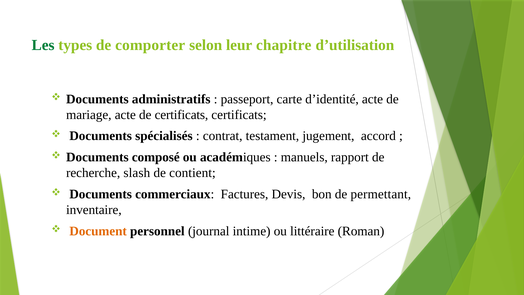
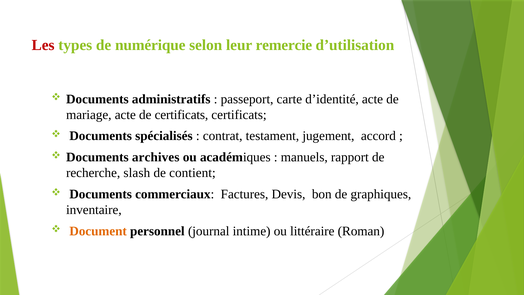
Les colour: green -> red
comporter: comporter -> numérique
chapitre: chapitre -> remercie
composé: composé -> archives
permettant: permettant -> graphiques
